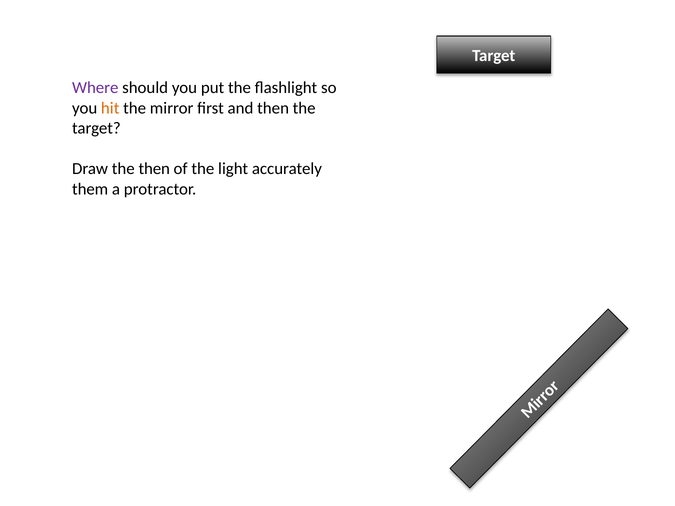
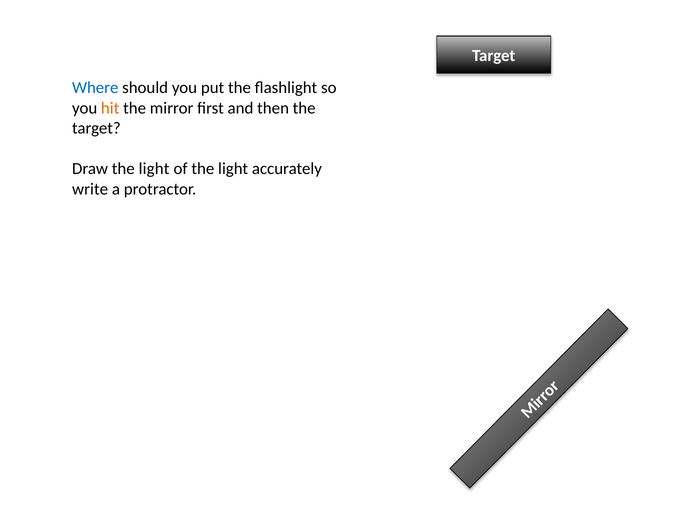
Where colour: purple -> blue
Draw the then: then -> light
them: them -> write
